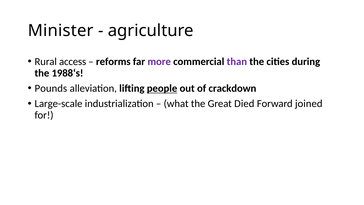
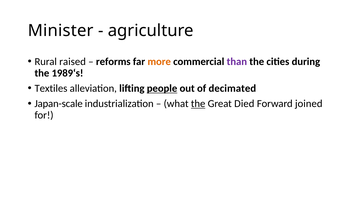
access: access -> raised
more colour: purple -> orange
1988‘s: 1988‘s -> 1989‘s
Pounds: Pounds -> Textiles
crackdown: crackdown -> decimated
Large-scale: Large-scale -> Japan-scale
the at (198, 104) underline: none -> present
